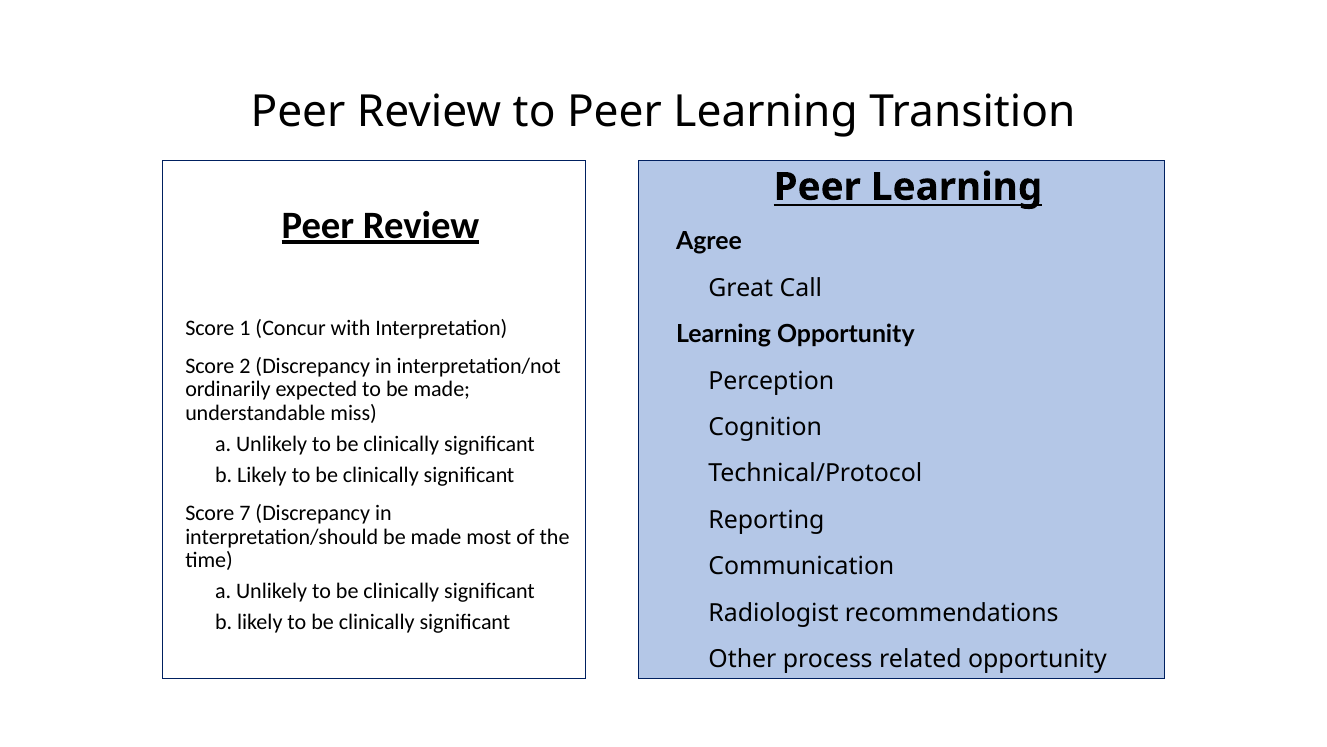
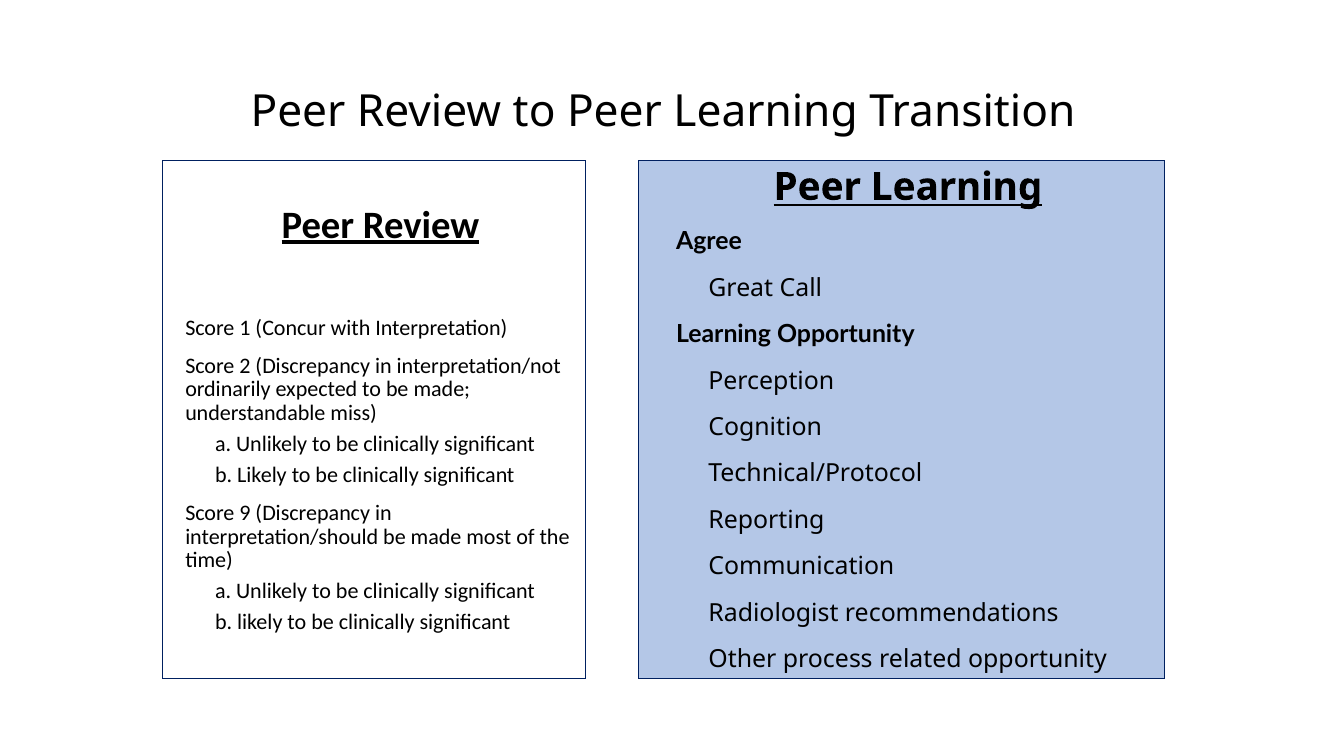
7: 7 -> 9
